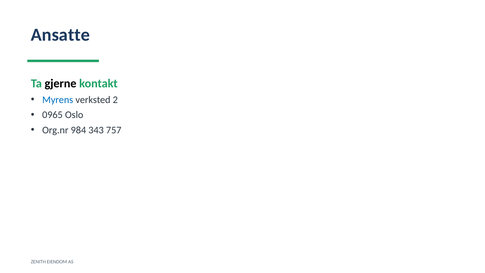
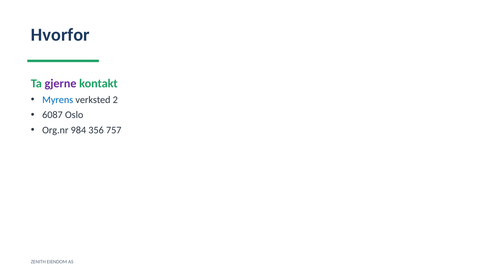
Ansatte: Ansatte -> Hvorfor
gjerne colour: black -> purple
0965: 0965 -> 6087
343: 343 -> 356
